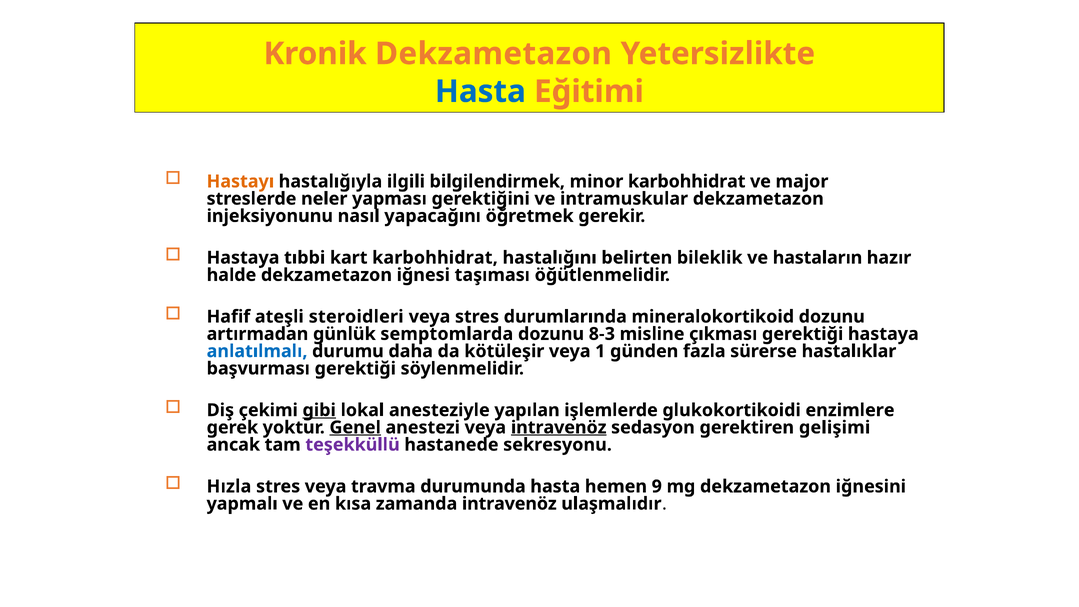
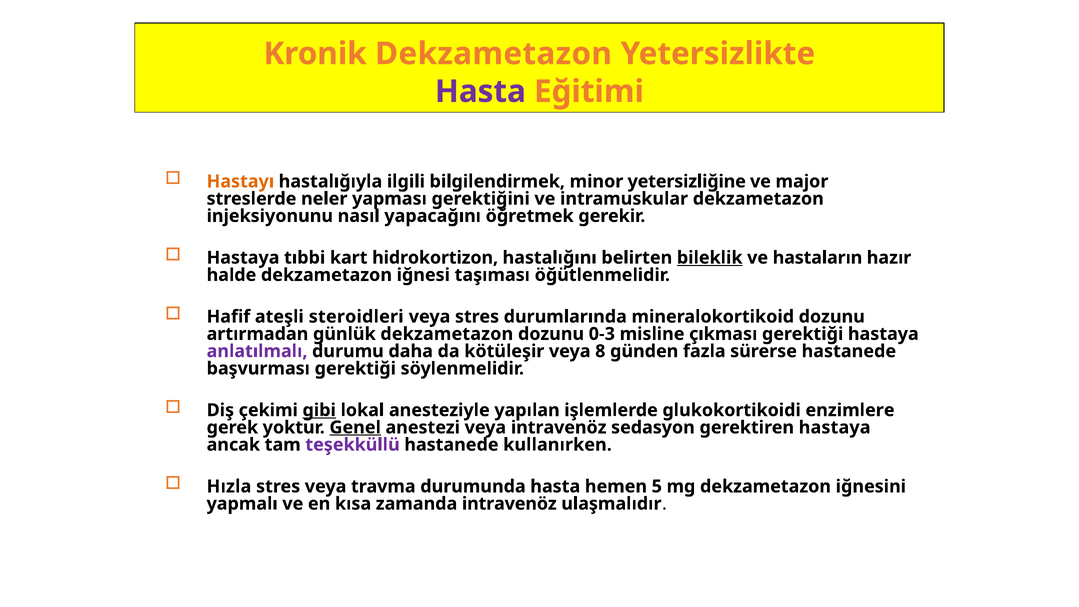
Hasta at (480, 92) colour: blue -> purple
minor karbohhidrat: karbohhidrat -> yetersizliğine
kart karbohhidrat: karbohhidrat -> hidrokortizon
bileklik underline: none -> present
günlük semptomlarda: semptomlarda -> dekzametazon
8-3: 8-3 -> 0-3
anlatılmalı colour: blue -> purple
1: 1 -> 8
sürerse hastalıklar: hastalıklar -> hastanede
intravenöz at (559, 427) underline: present -> none
gerektiren gelişimi: gelişimi -> hastaya
sekresyonu: sekresyonu -> kullanırken
9: 9 -> 5
